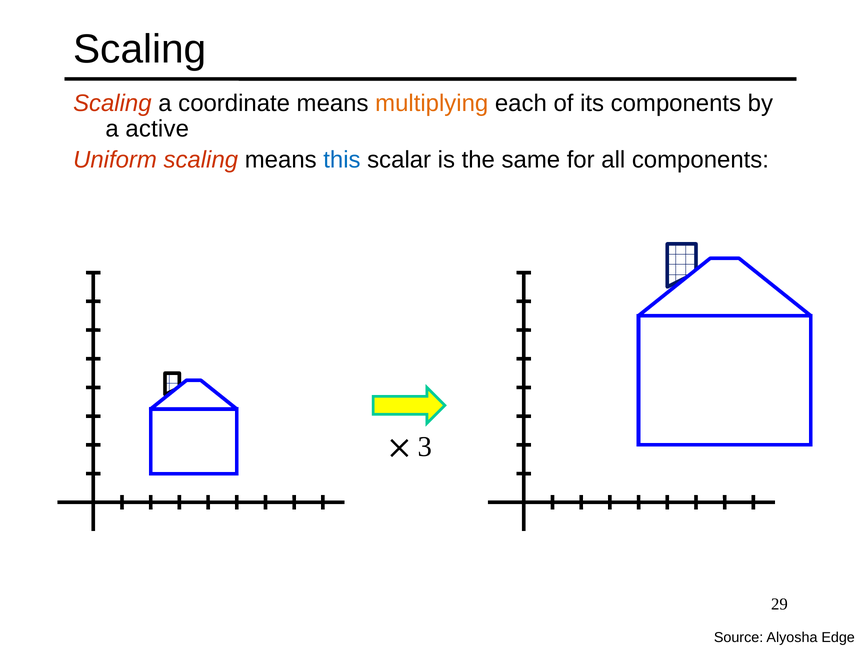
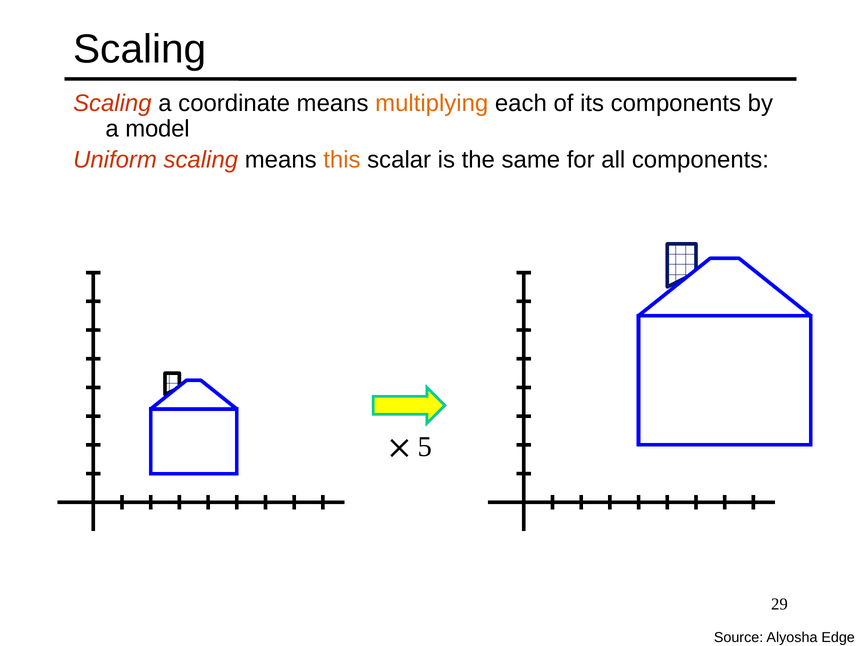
active: active -> model
this colour: blue -> orange
3: 3 -> 5
